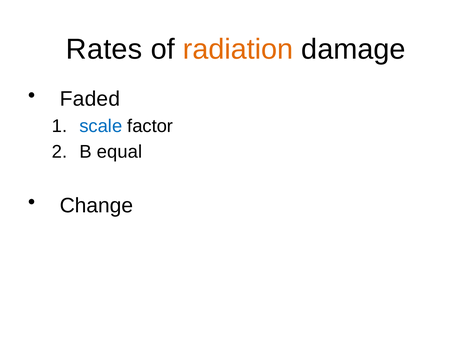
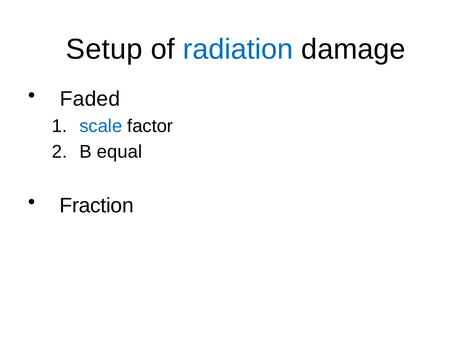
Rates: Rates -> Setup
radiation colour: orange -> blue
Change: Change -> Fraction
